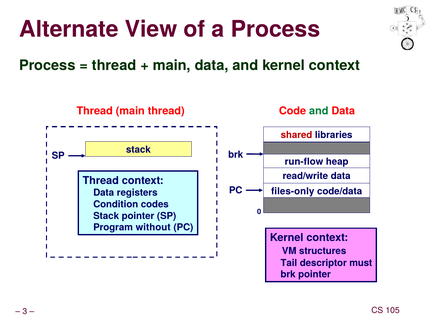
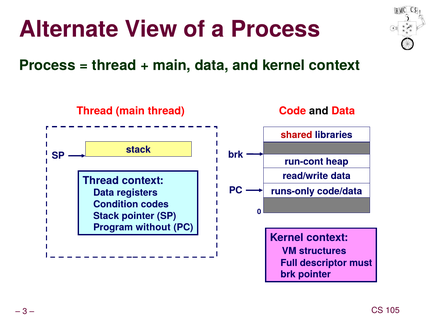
and at (319, 111) colour: green -> black
run-flow: run-flow -> run-cont
files-only: files-only -> runs-only
Tail: Tail -> Full
